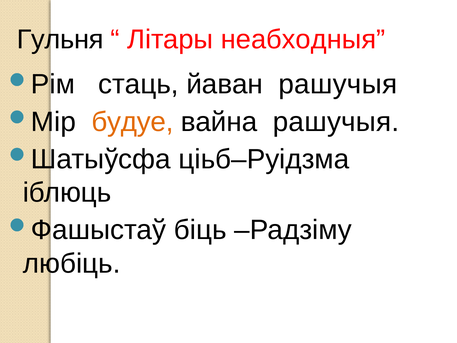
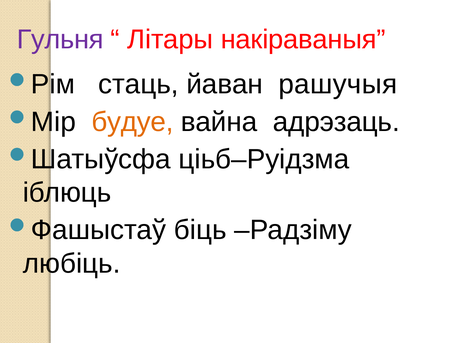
Гульня colour: black -> purple
неабходныя: неабходныя -> накіраваныя
вайна рашучыя: рашучыя -> адрэзаць
